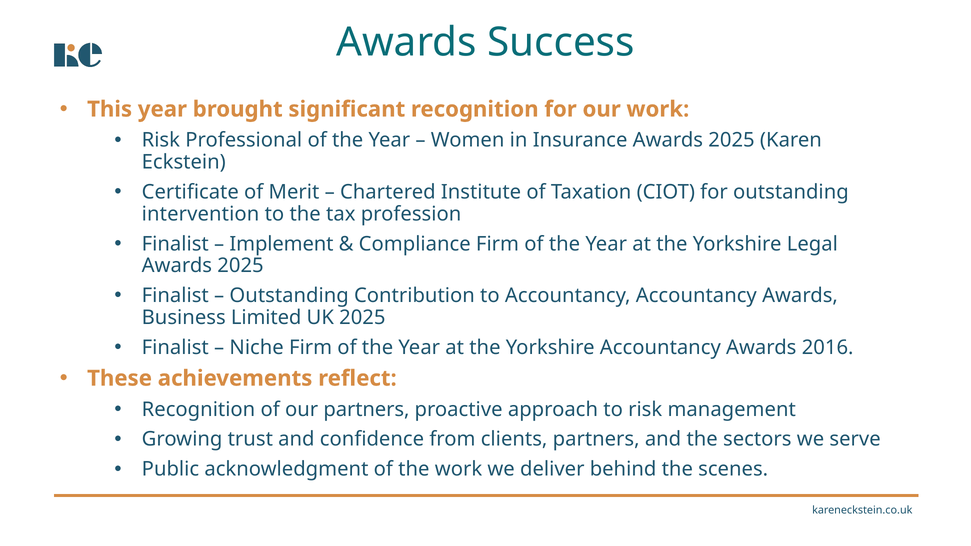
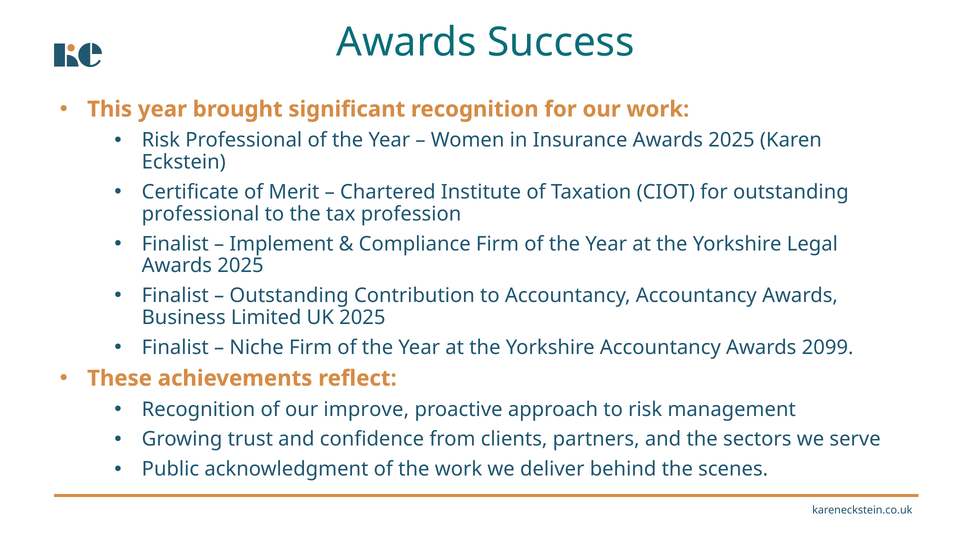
intervention at (201, 214): intervention -> professional
2016: 2016 -> 2099
our partners: partners -> improve
